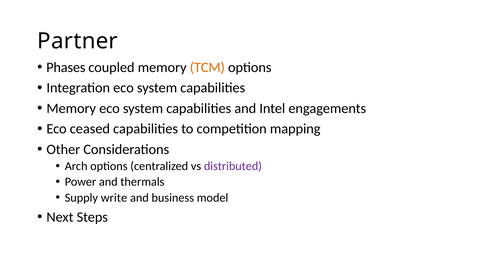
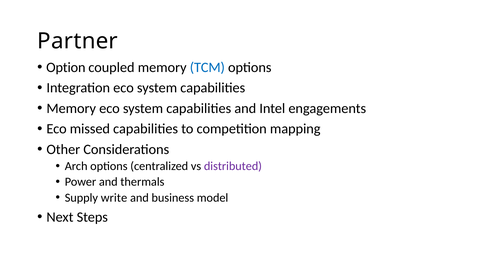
Phases: Phases -> Option
TCM colour: orange -> blue
ceased: ceased -> missed
